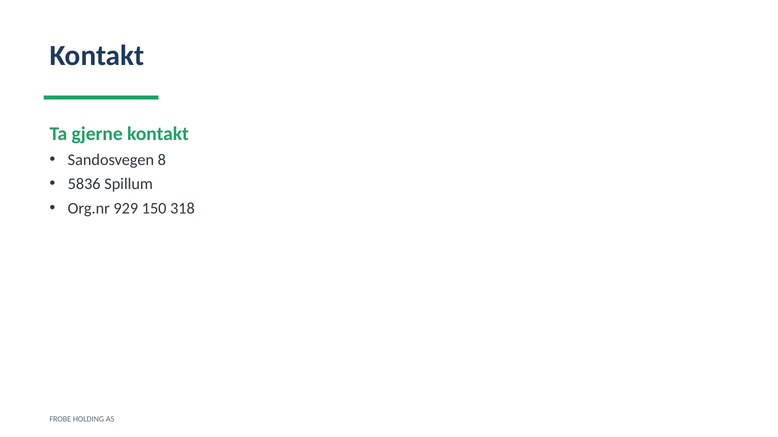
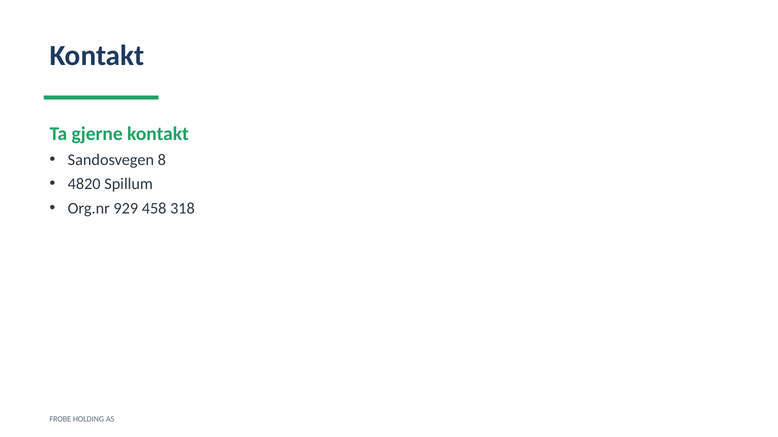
5836: 5836 -> 4820
150: 150 -> 458
